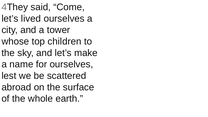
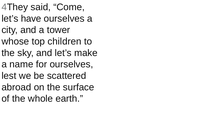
lived: lived -> have
